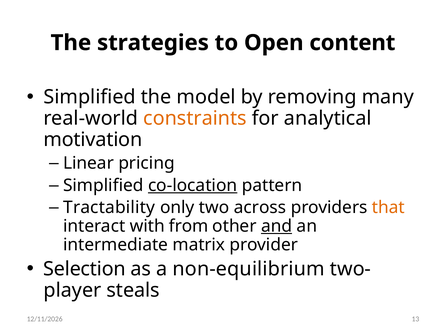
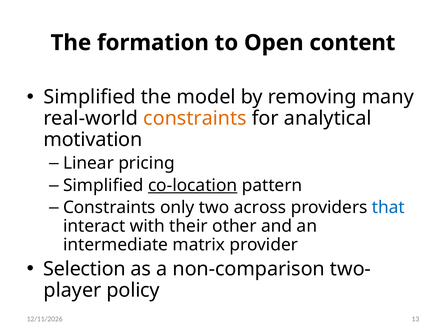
strategies: strategies -> formation
Tractability at (109, 208): Tractability -> Constraints
that colour: orange -> blue
from: from -> their
and underline: present -> none
non-equilibrium: non-equilibrium -> non-comparison
steals: steals -> policy
